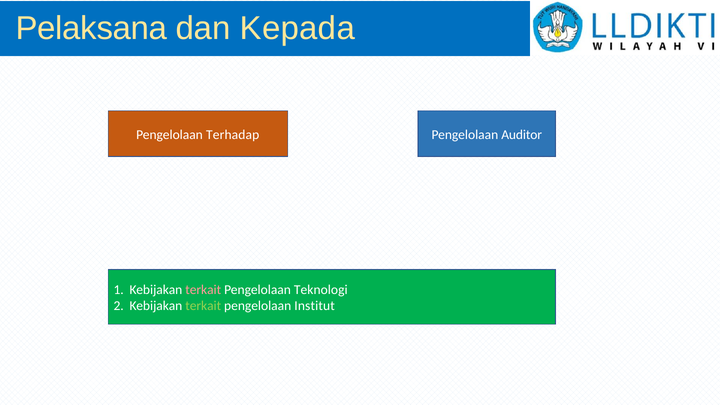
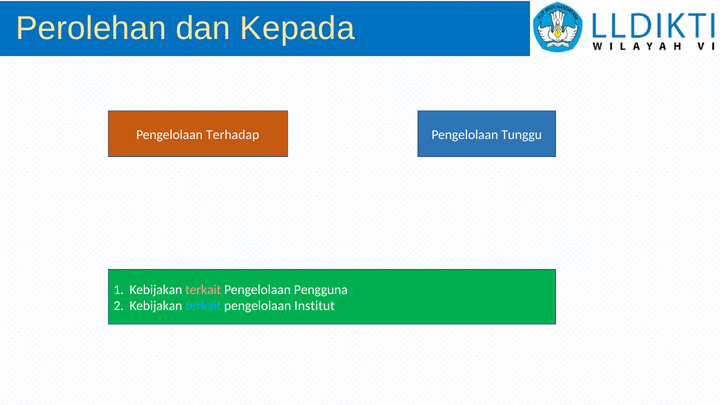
Pelaksana: Pelaksana -> Perolehan
Auditor: Auditor -> Tunggu
Teknologi: Teknologi -> Pengguna
terkait at (203, 306) colour: light green -> light blue
